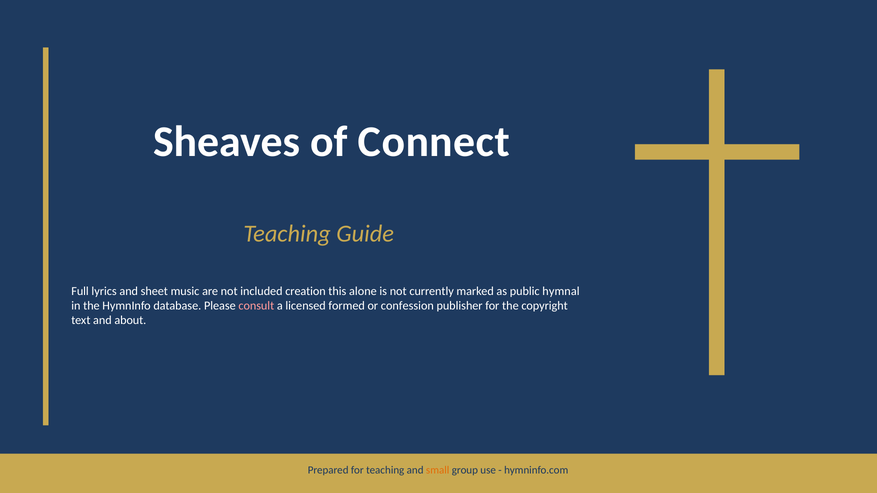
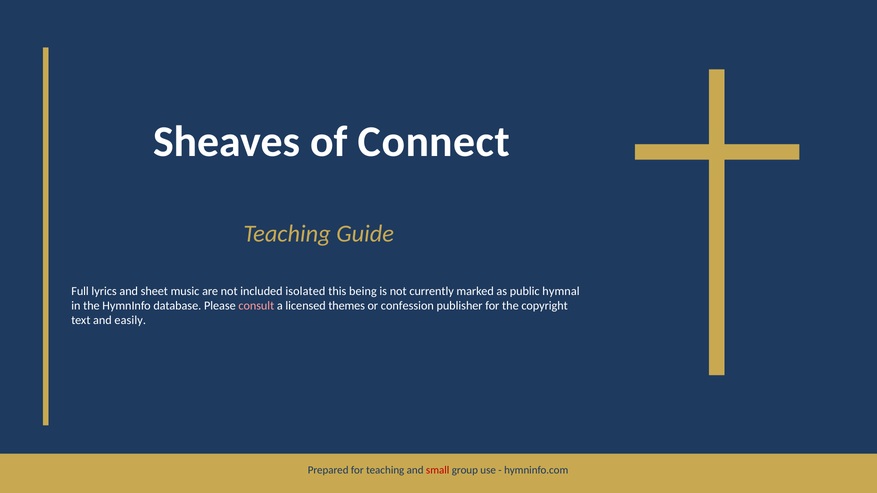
creation: creation -> isolated
alone: alone -> being
formed: formed -> themes
about: about -> easily
small colour: orange -> red
